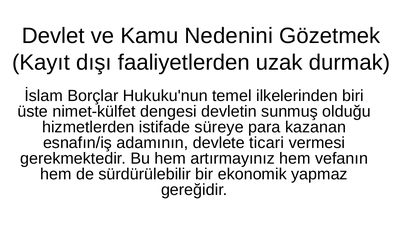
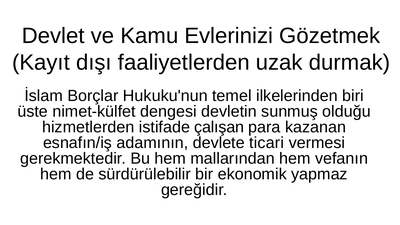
Nedenini: Nedenini -> Evlerinizi
süreye: süreye -> çalışan
artırmayınız: artırmayınız -> mallarından
